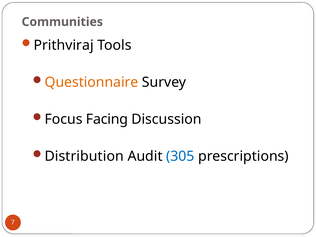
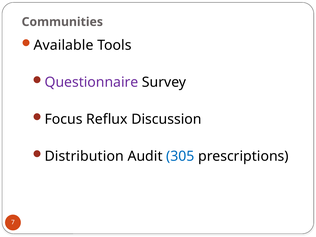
Prithviraj: Prithviraj -> Available
Questionnaire colour: orange -> purple
Facing: Facing -> Reflux
